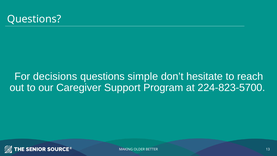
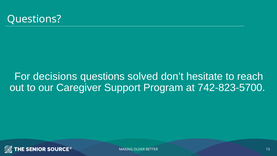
simple: simple -> solved
224-823-5700: 224-823-5700 -> 742-823-5700
